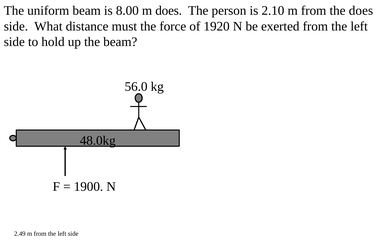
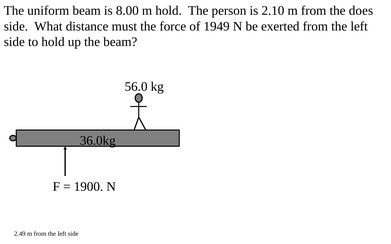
m does: does -> hold
1920: 1920 -> 1949
48.0kg: 48.0kg -> 36.0kg
